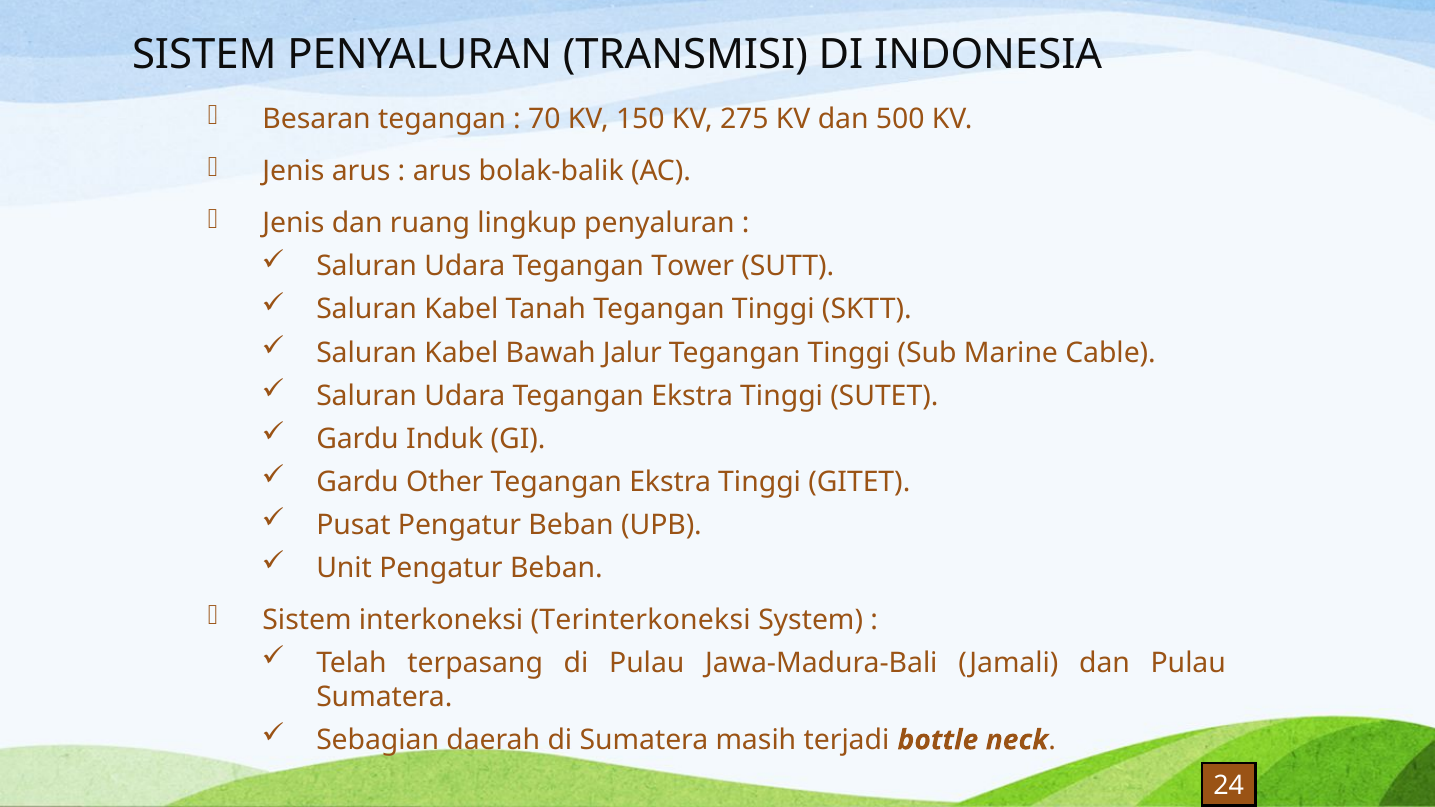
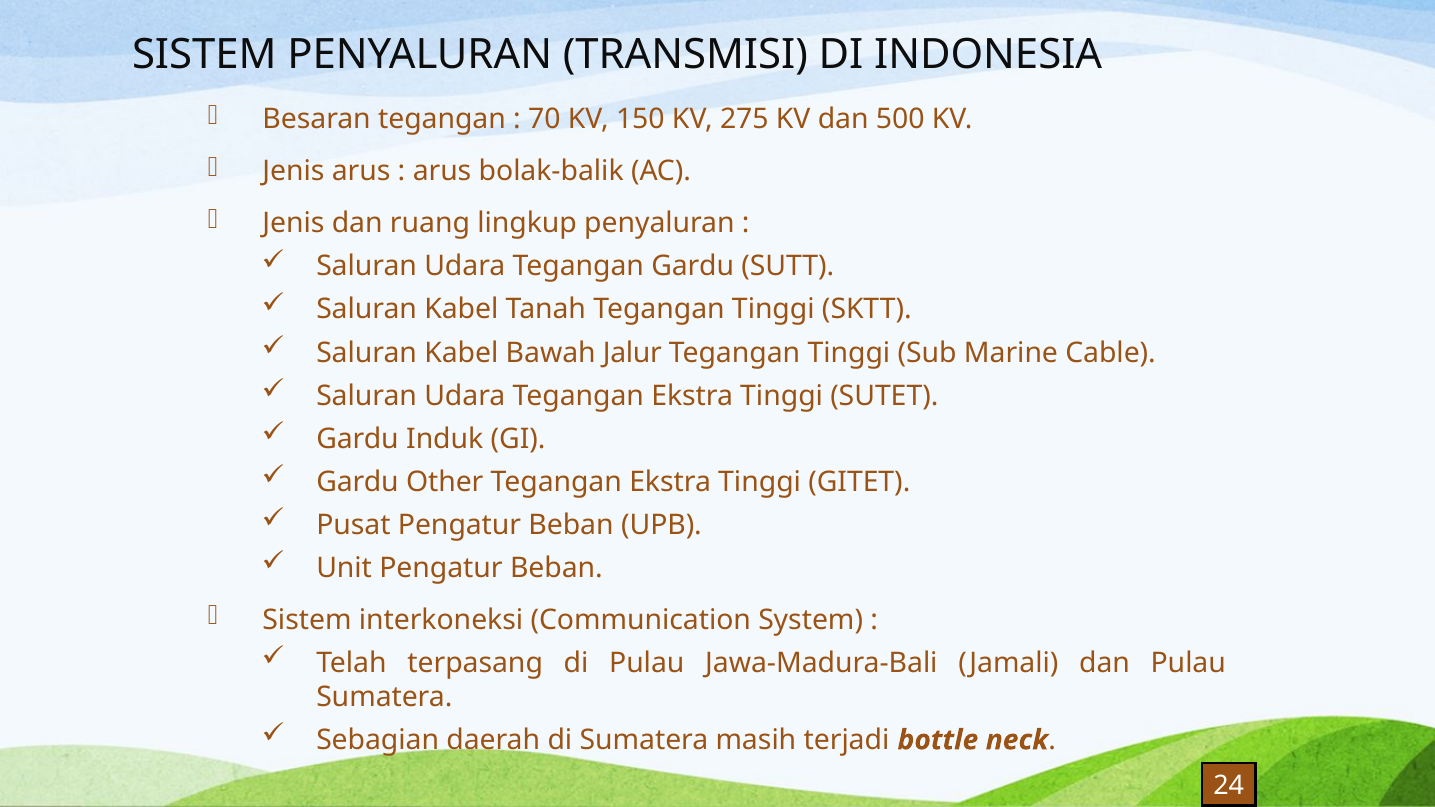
Tegangan Tower: Tower -> Gardu
Terinterkoneksi: Terinterkoneksi -> Communication
